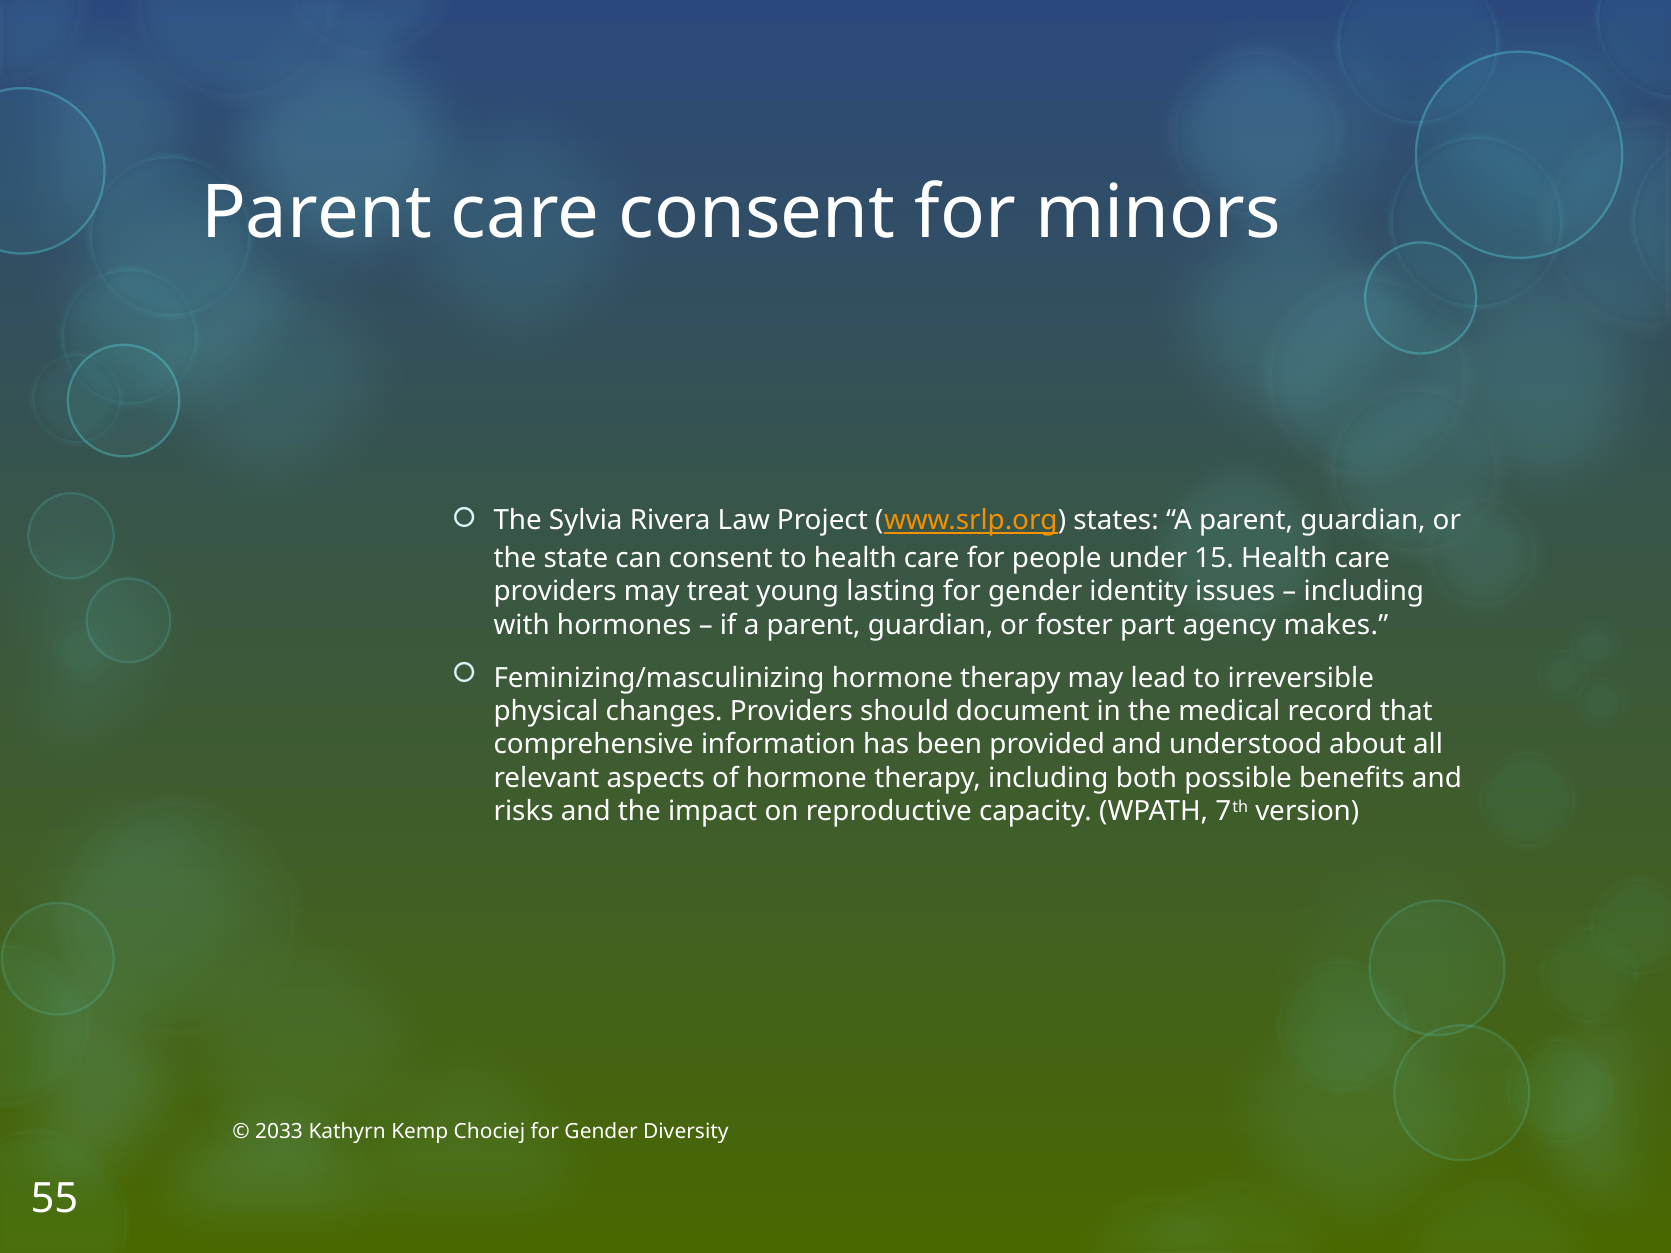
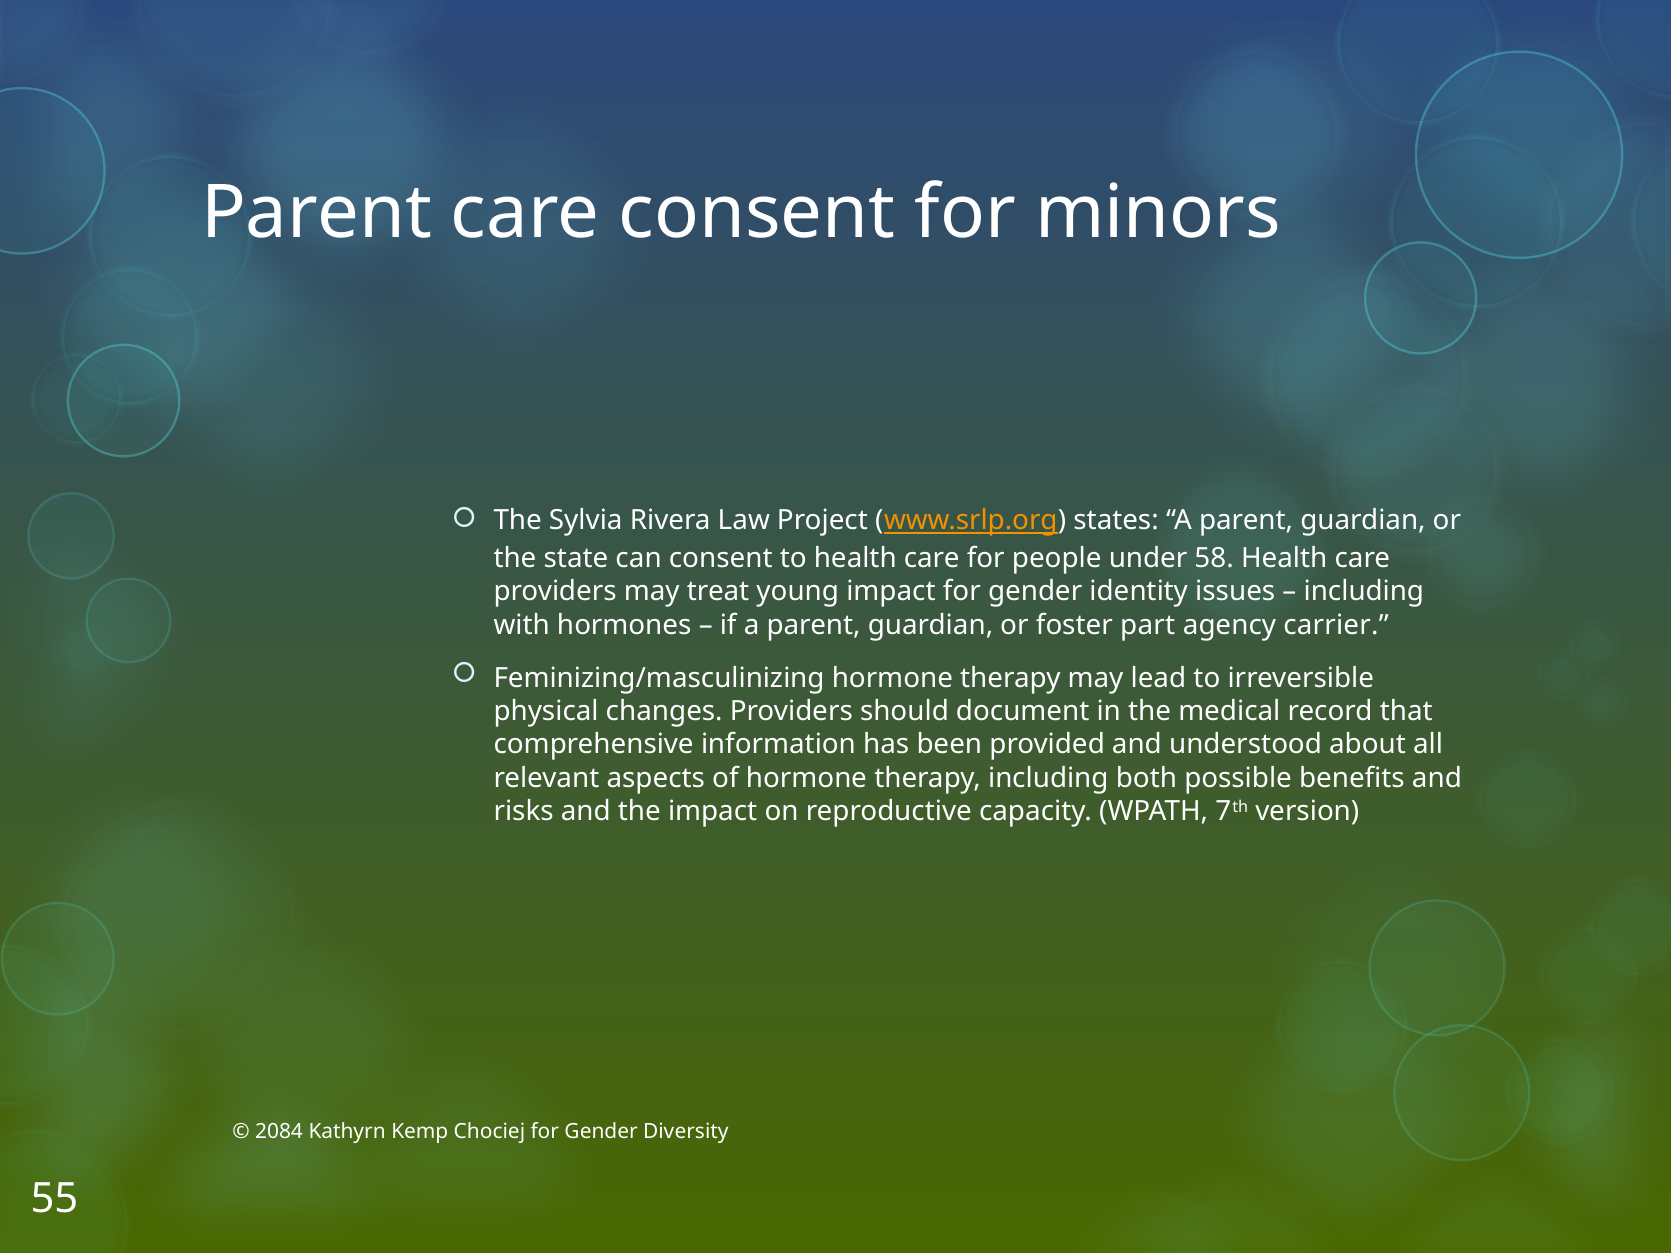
15: 15 -> 58
young lasting: lasting -> impact
makes: makes -> carrier
2033: 2033 -> 2084
